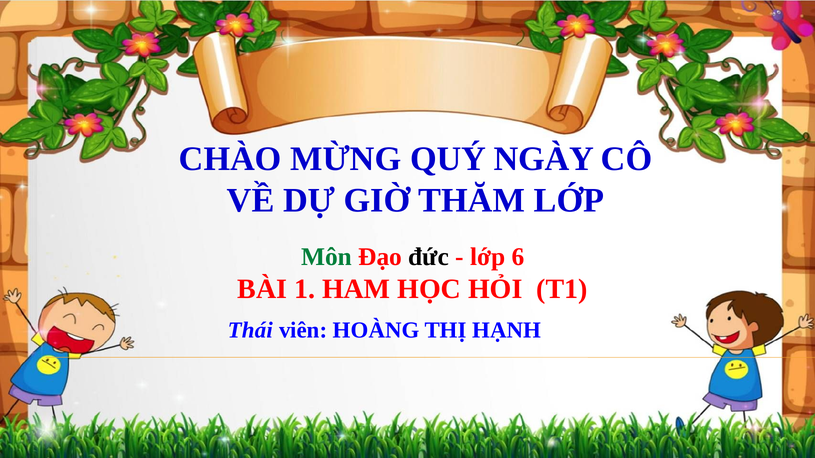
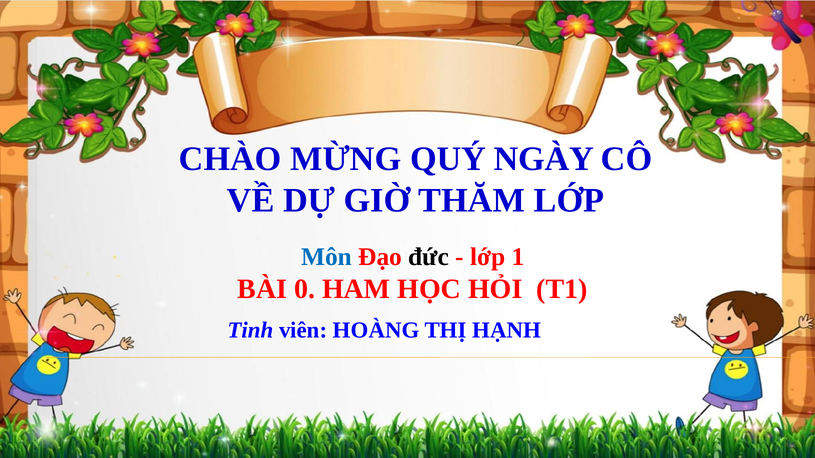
Môn colour: green -> blue
6: 6 -> 1
1: 1 -> 0
Thái: Thái -> Tinh
